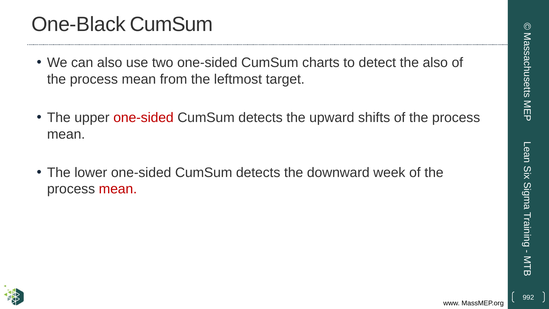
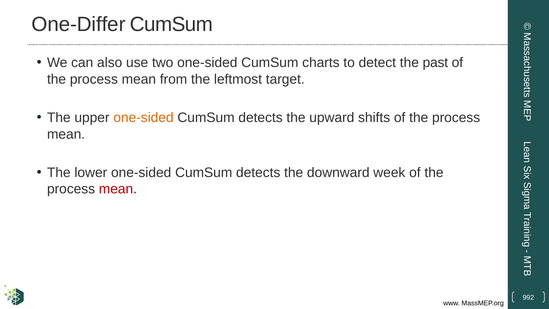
One-Black: One-Black -> One-Differ
the also: also -> past
one-sided at (143, 118) colour: red -> orange
